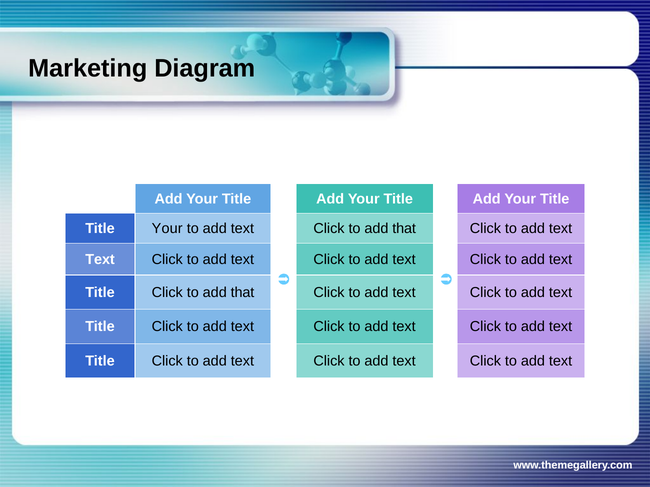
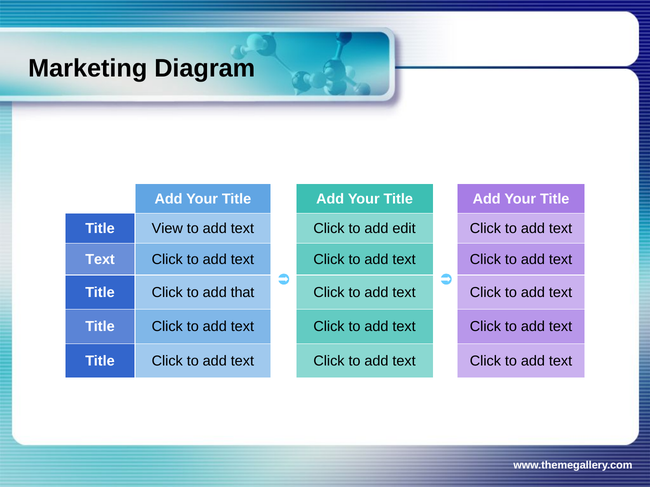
Title Your: Your -> View
that at (404, 229): that -> edit
